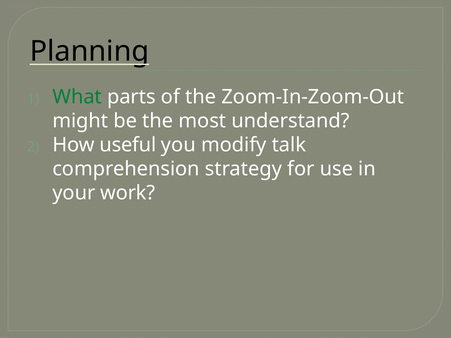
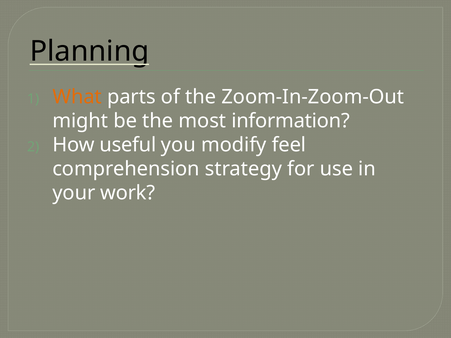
What colour: green -> orange
understand: understand -> information
talk: talk -> feel
